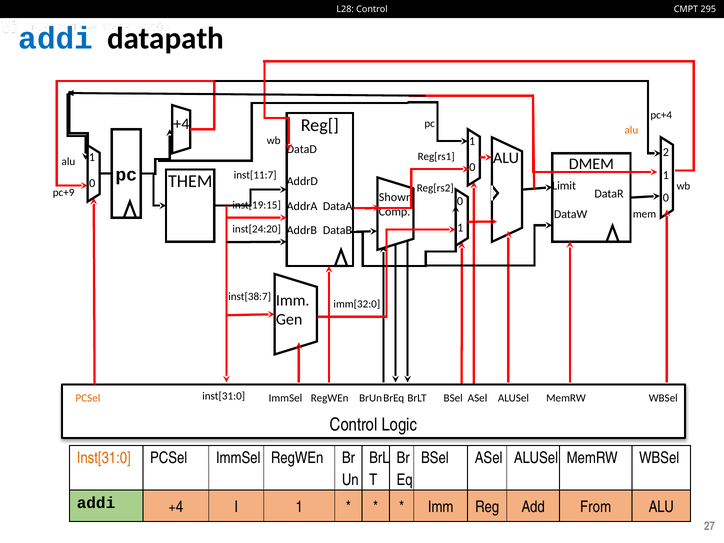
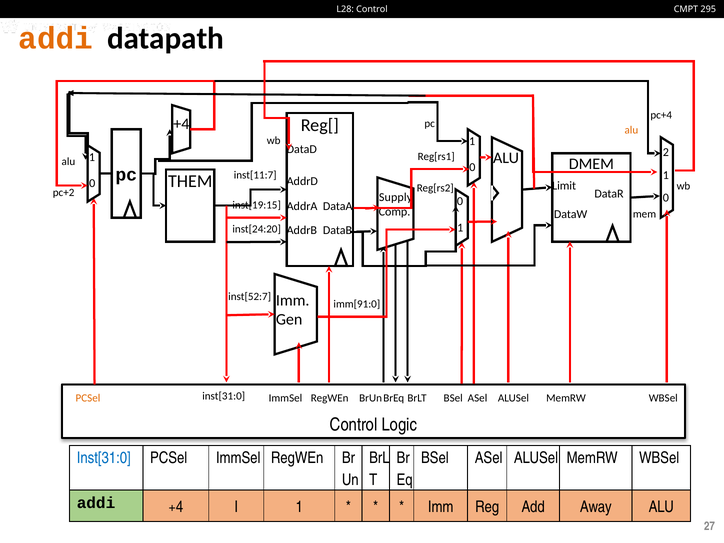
addi at (56, 39) colour: blue -> orange
pc+9: pc+9 -> pc+2
Shown: Shown -> Supply
inst[38:7: inst[38:7 -> inst[52:7
imm[32:0: imm[32:0 -> imm[91:0
Inst[31:0 at (104, 458) colour: orange -> blue
From: From -> Away
